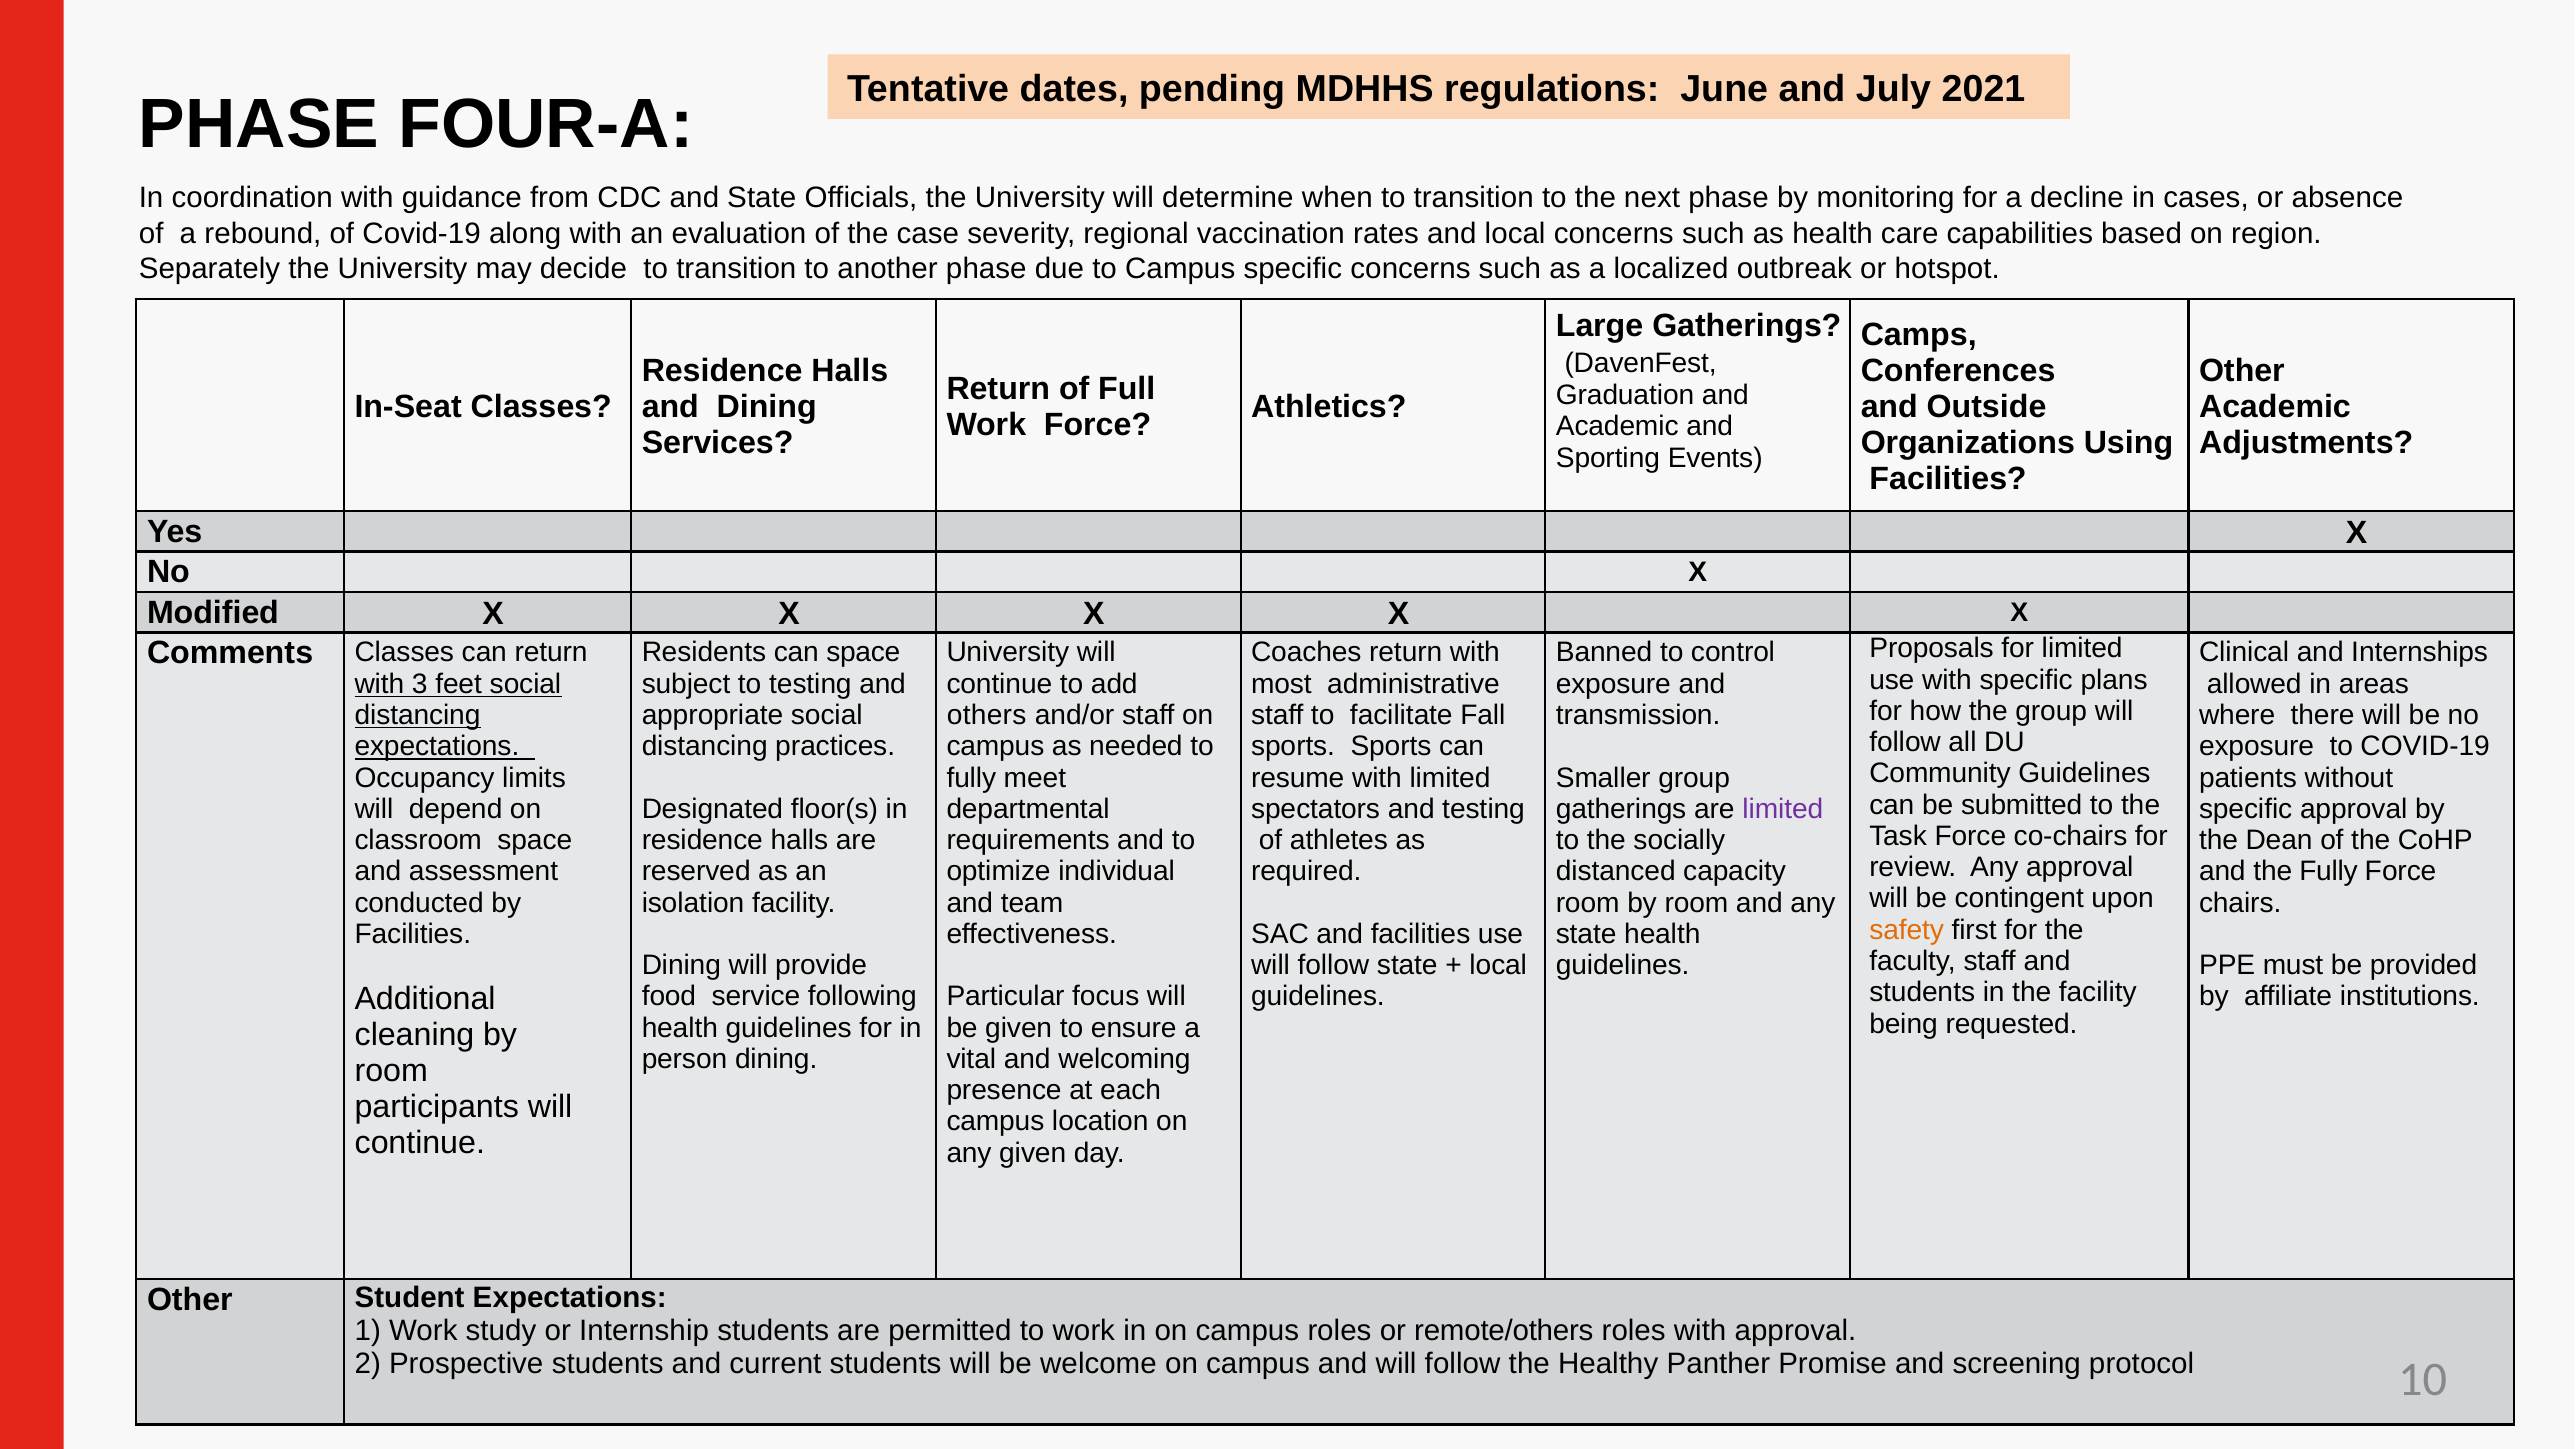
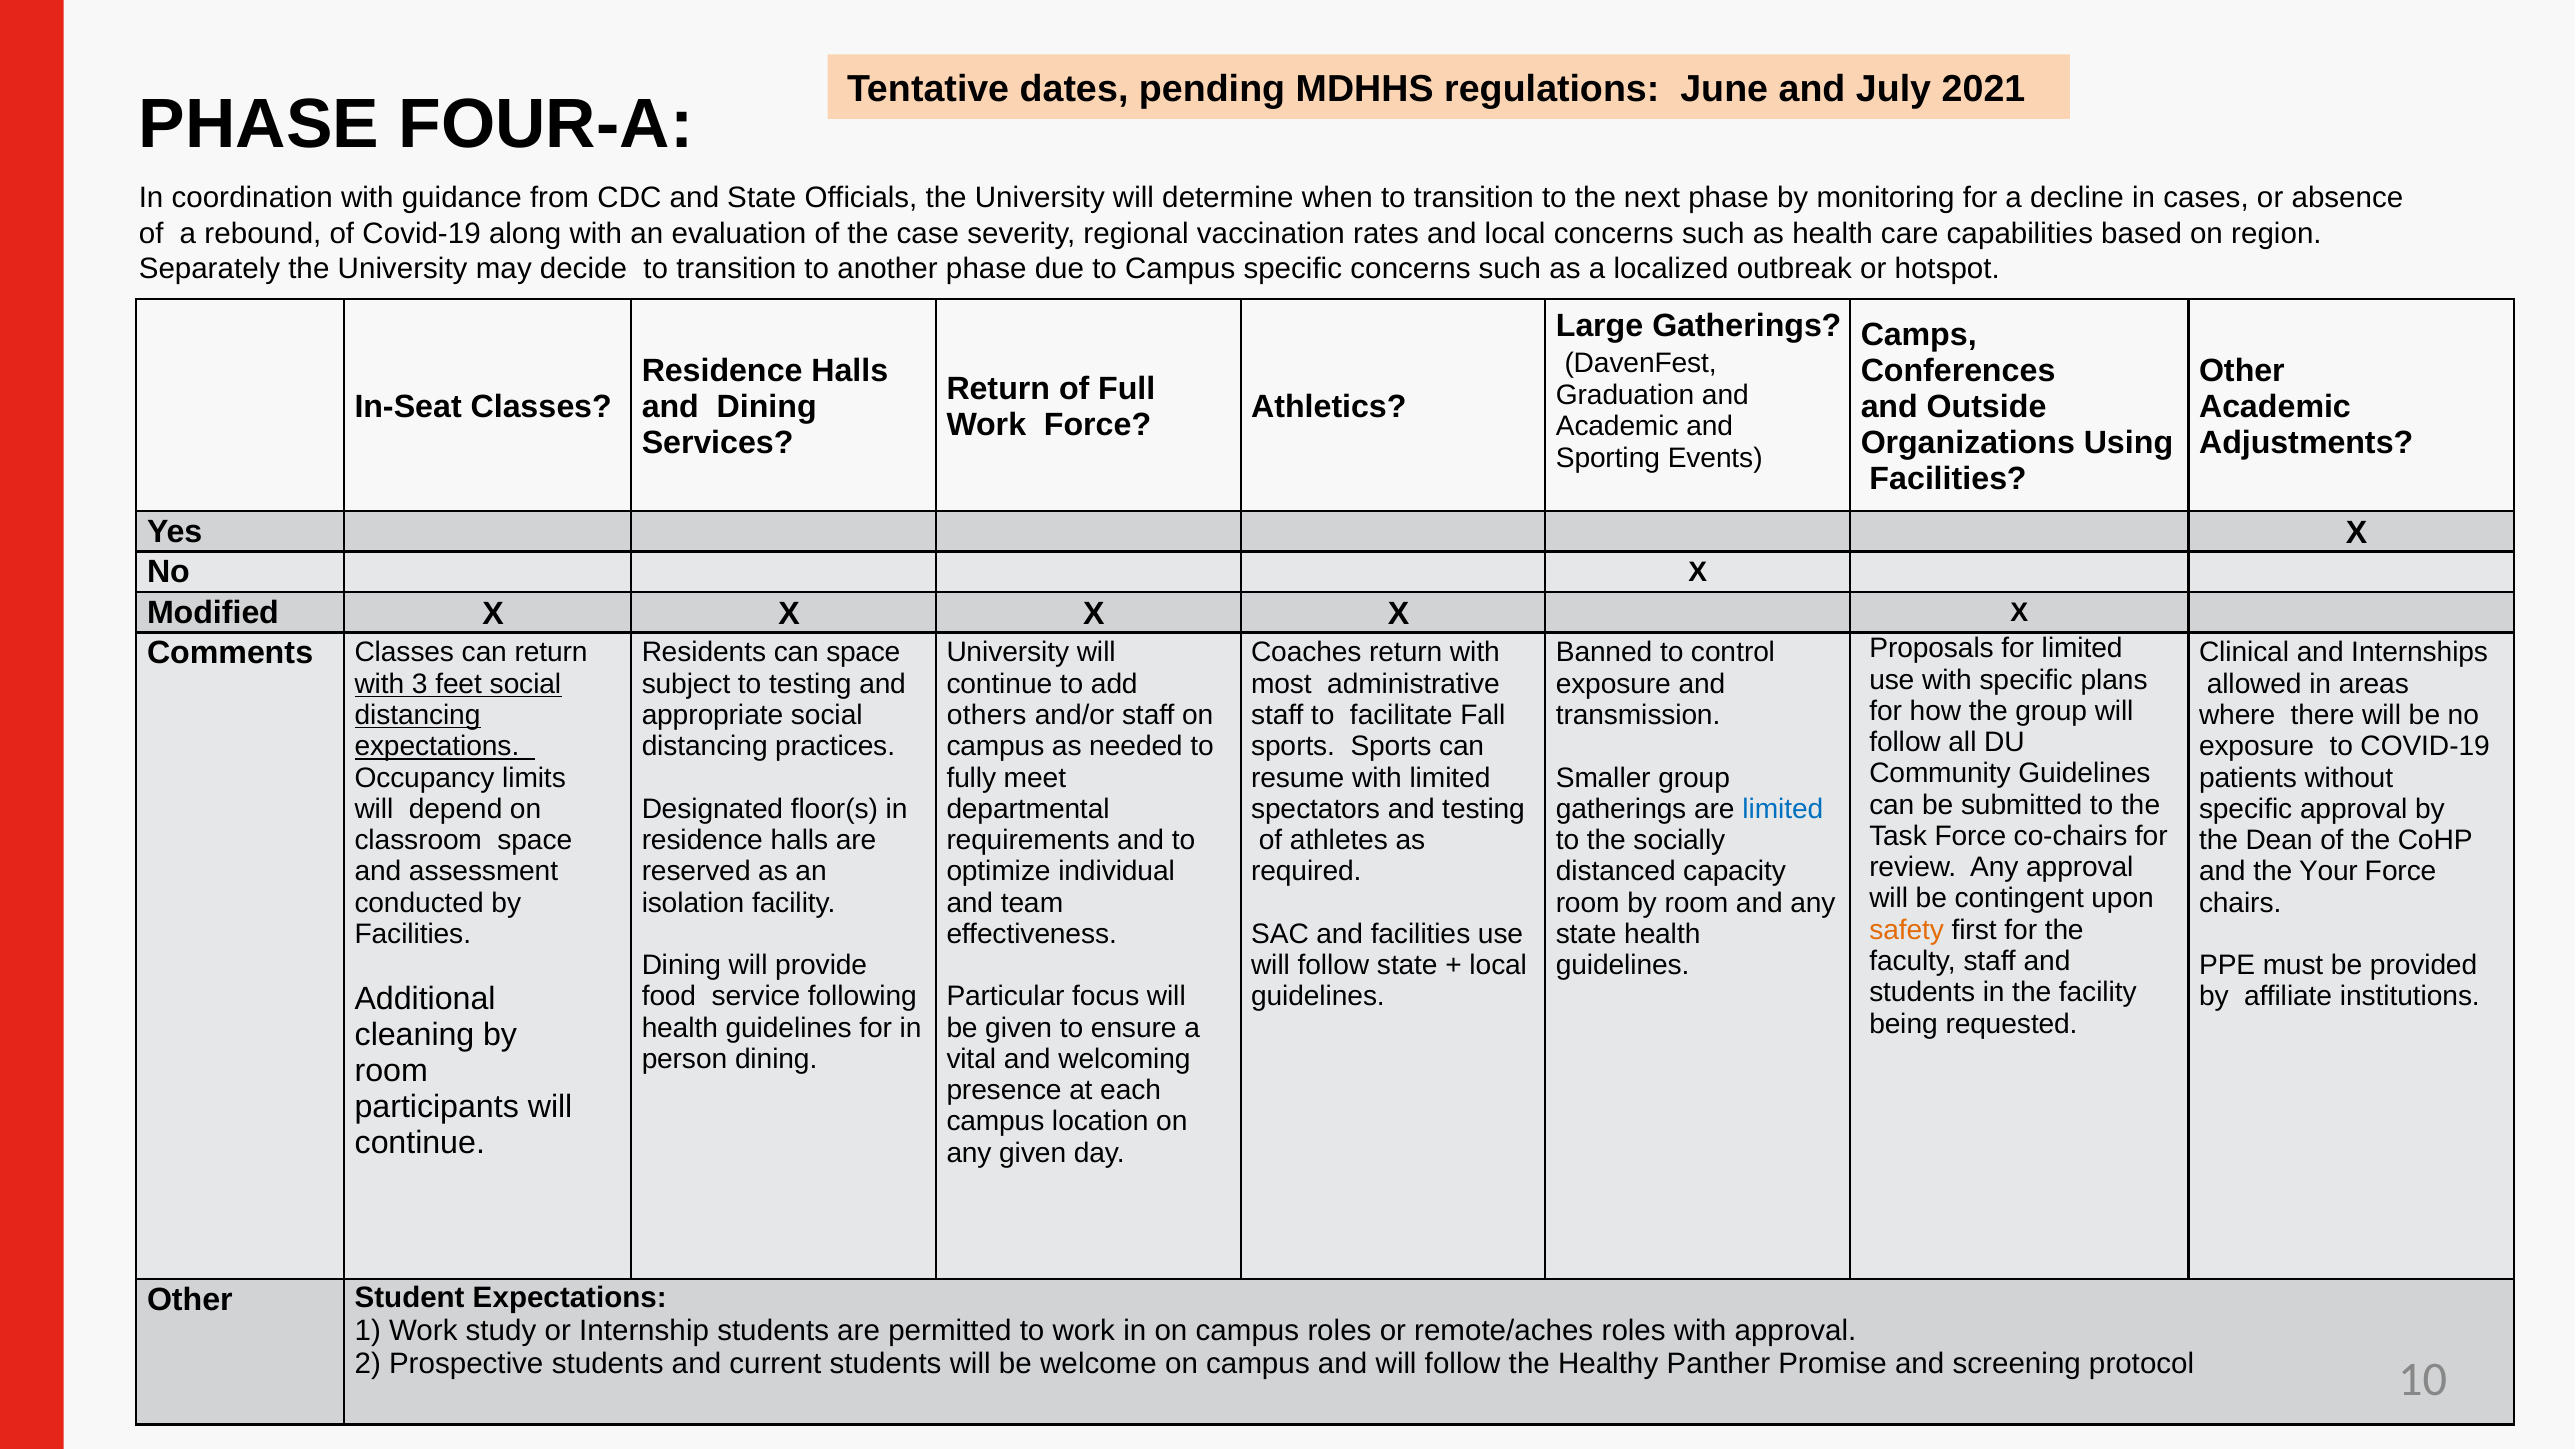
limited at (1783, 809) colour: purple -> blue
the Fully: Fully -> Your
remote/others: remote/others -> remote/aches
